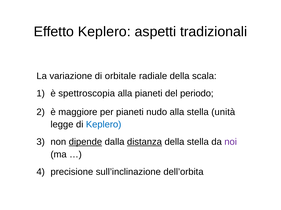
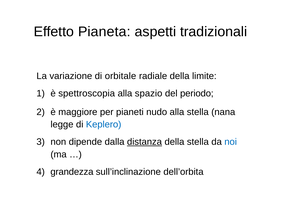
Effetto Keplero: Keplero -> Pianeta
scala: scala -> limite
alla pianeti: pianeti -> spazio
unità: unità -> nana
dipende underline: present -> none
noi colour: purple -> blue
precisione: precisione -> grandezza
